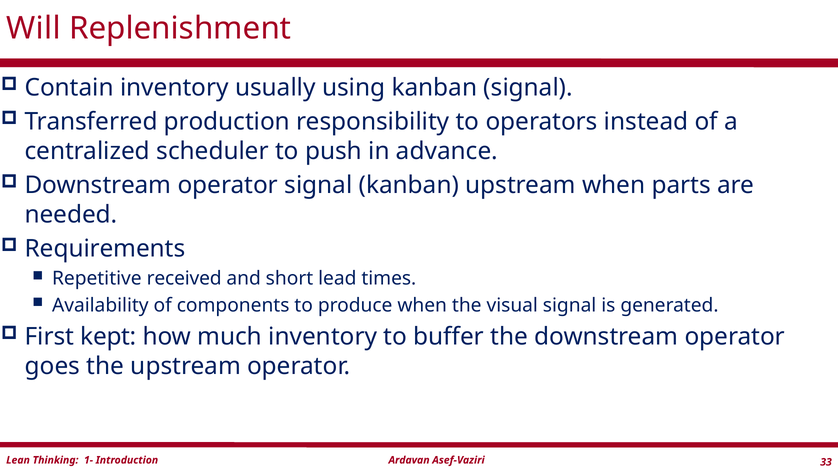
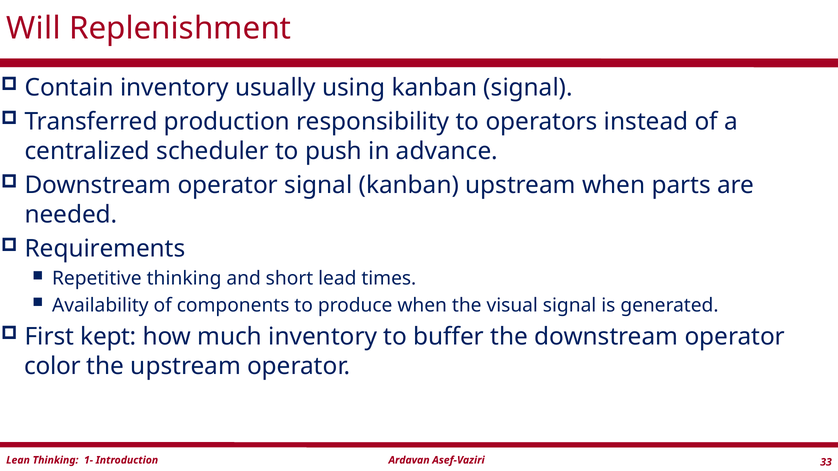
Repetitive received: received -> thinking
goes: goes -> color
